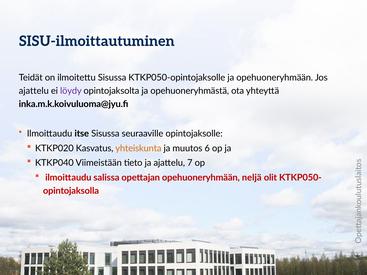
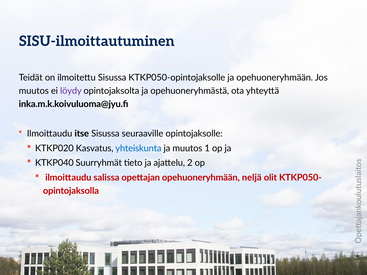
ajattelu at (34, 91): ajattelu -> muutos
yhteiskunta colour: orange -> blue
6: 6 -> 1
Viimeistään: Viimeistään -> Suurryhmät
7: 7 -> 2
